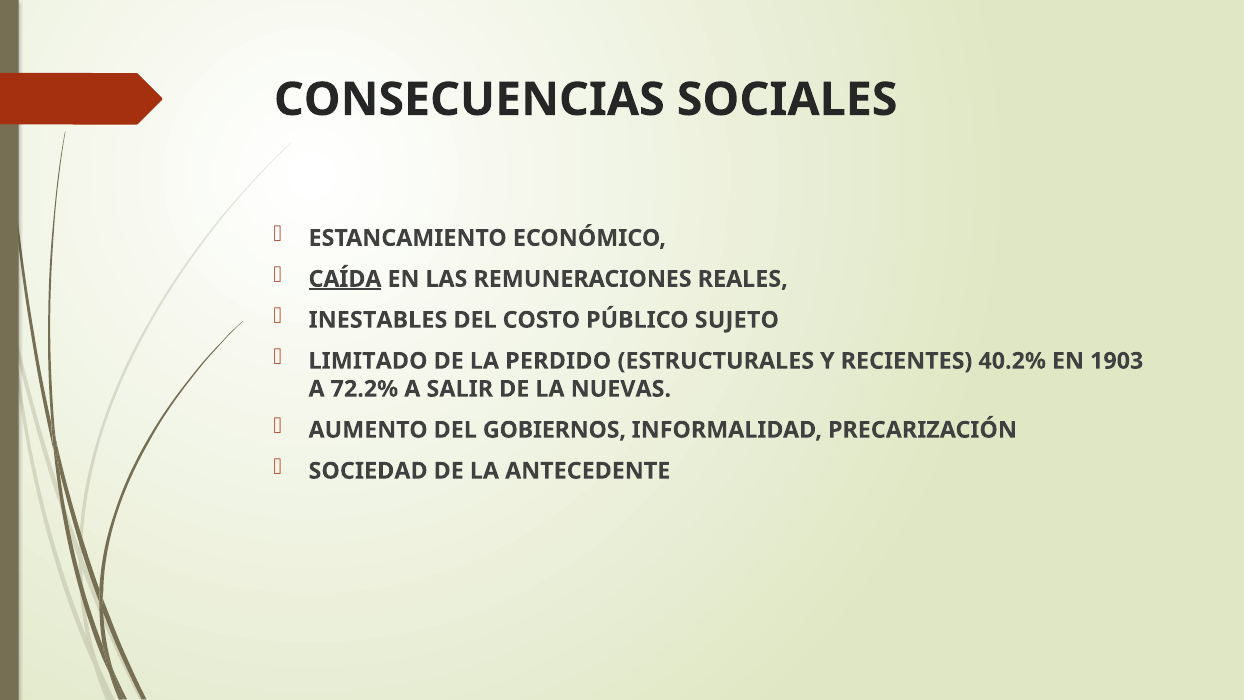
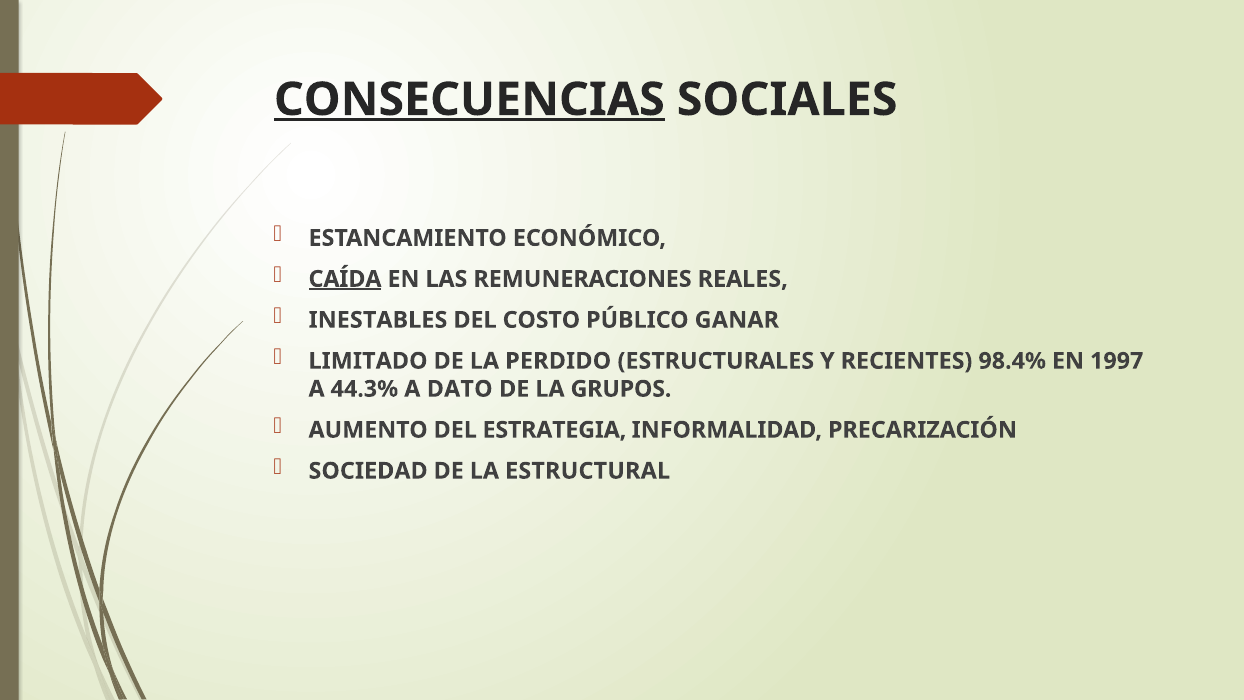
CONSECUENCIAS underline: none -> present
SUJETO: SUJETO -> GANAR
40.2%: 40.2% -> 98.4%
1903: 1903 -> 1997
72.2%: 72.2% -> 44.3%
SALIR: SALIR -> DATO
NUEVAS: NUEVAS -> GRUPOS
GOBIERNOS: GOBIERNOS -> ESTRATEGIA
ANTECEDENTE: ANTECEDENTE -> ESTRUCTURAL
